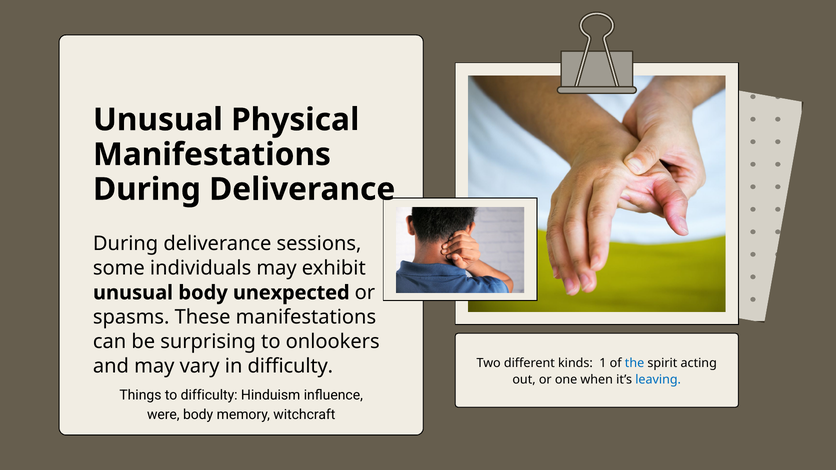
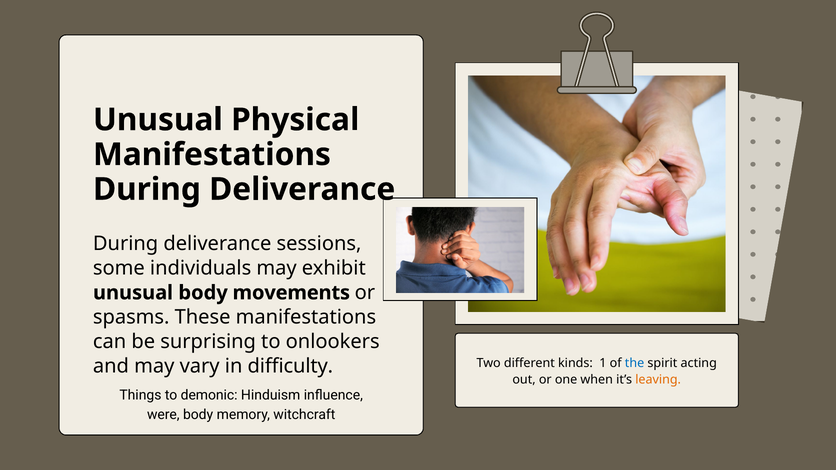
unexpected: unexpected -> movements
leaving colour: blue -> orange
to difficulty: difficulty -> demonic
